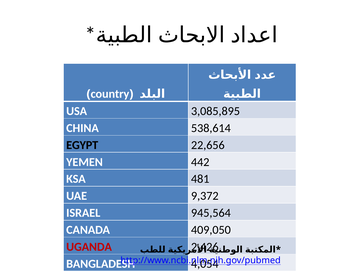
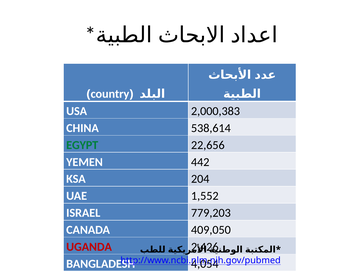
3,085,895: 3,085,895 -> 2,000,383
EGYPT colour: black -> green
481: 481 -> 204
9,372: 9,372 -> 1,552
945,564: 945,564 -> 779,203
